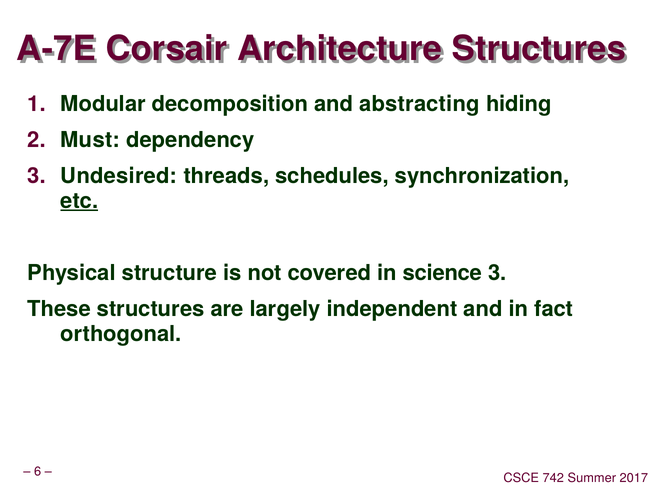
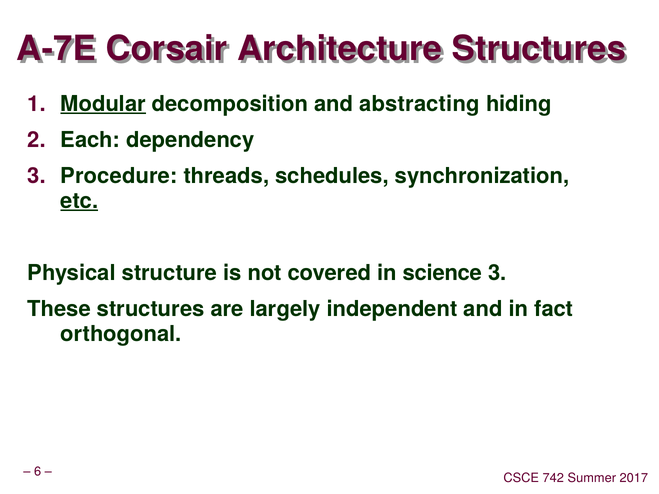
Modular underline: none -> present
Must: Must -> Each
Undesired: Undesired -> Procedure
